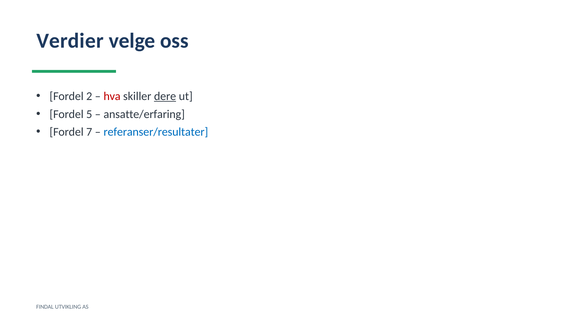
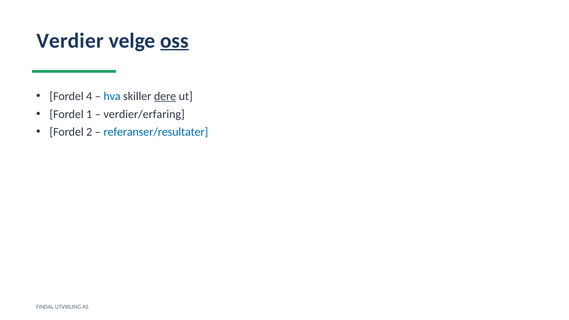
oss underline: none -> present
2: 2 -> 4
hva colour: red -> blue
5: 5 -> 1
ansatte/erfaring: ansatte/erfaring -> verdier/erfaring
7: 7 -> 2
